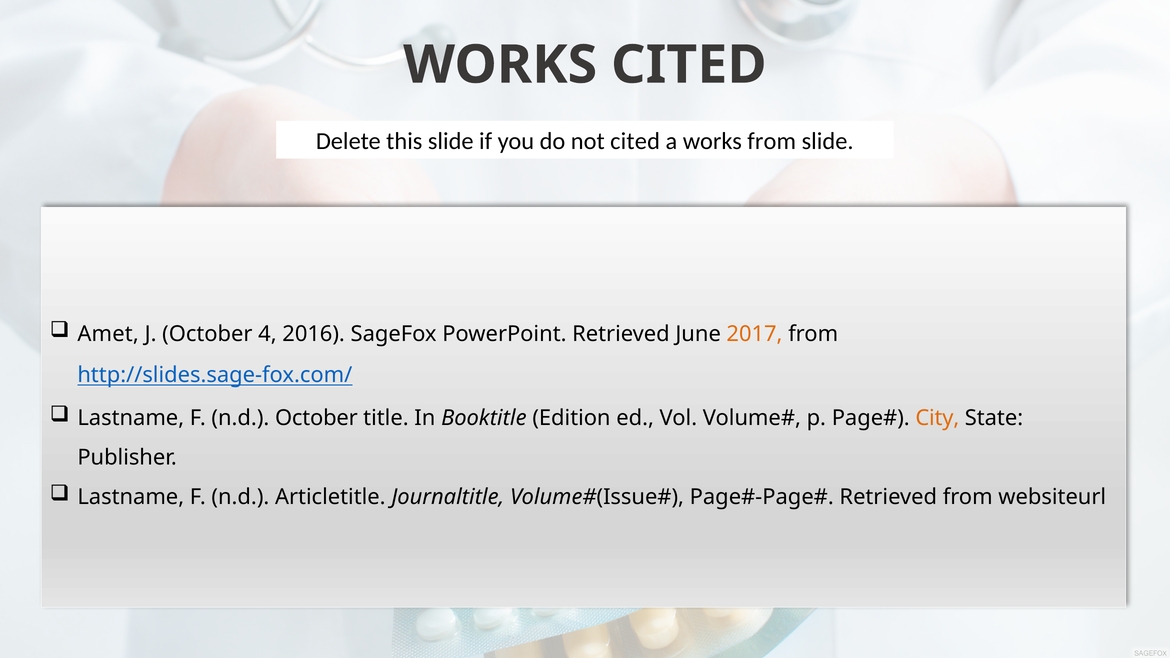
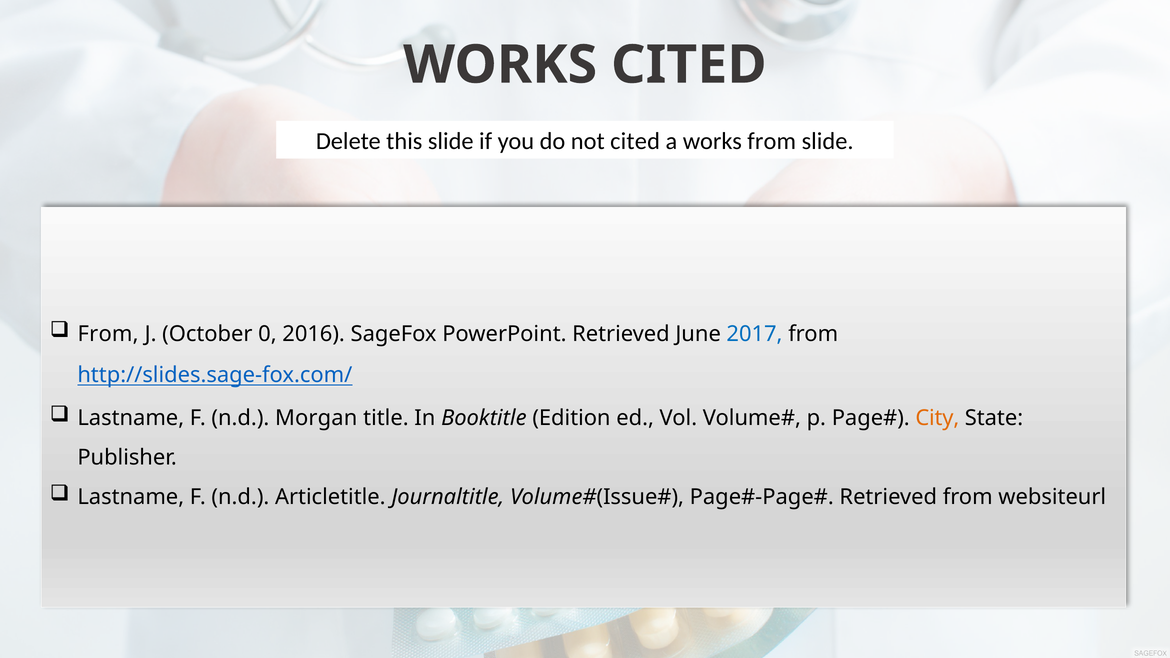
Amet at (108, 334): Amet -> From
4: 4 -> 0
2017 colour: orange -> blue
n.d October: October -> Morgan
